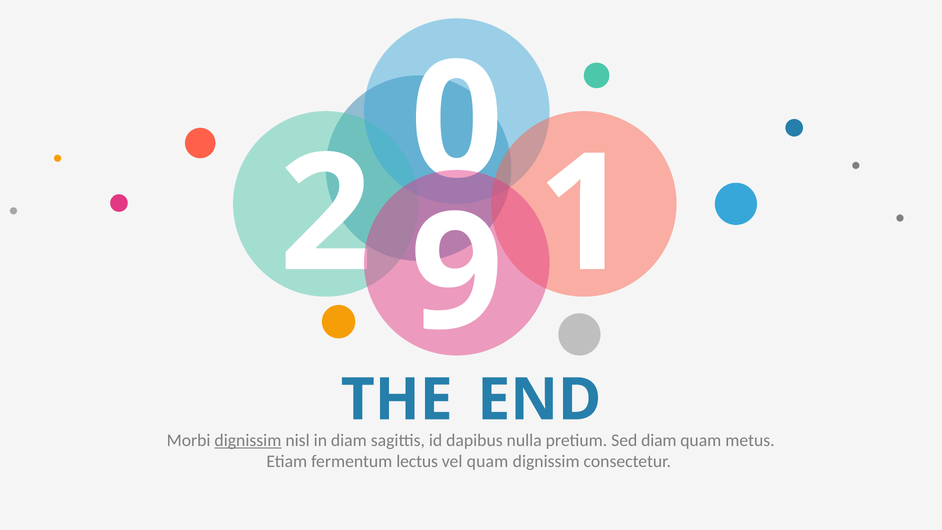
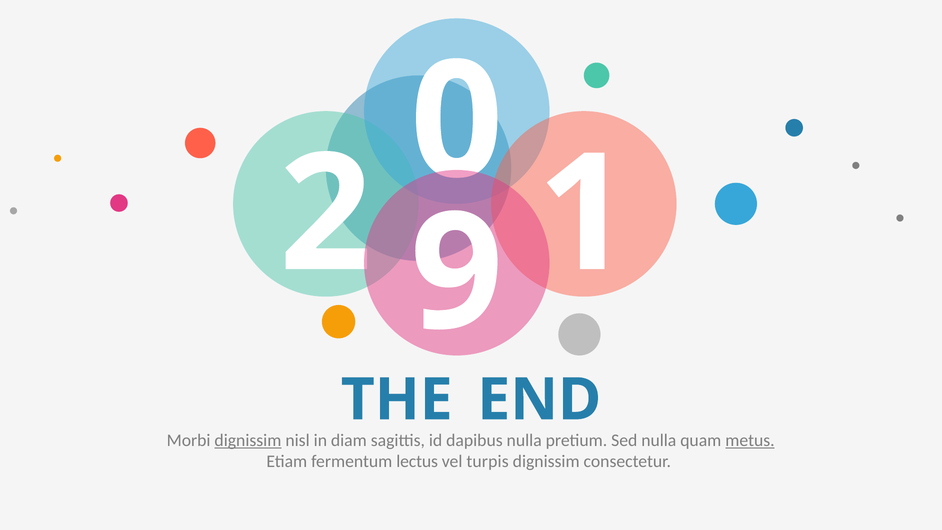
Sed diam: diam -> nulla
metus underline: none -> present
vel quam: quam -> turpis
